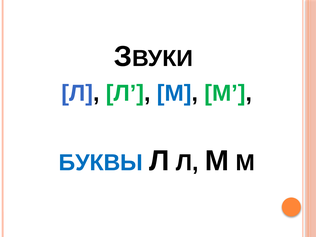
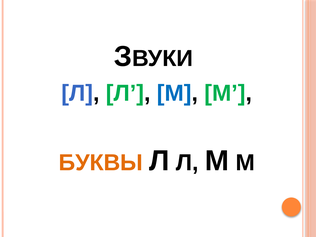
БУКВЫ colour: blue -> orange
